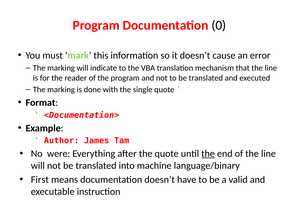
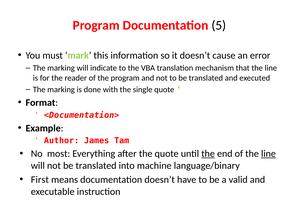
0: 0 -> 5
were: were -> most
line at (268, 154) underline: none -> present
